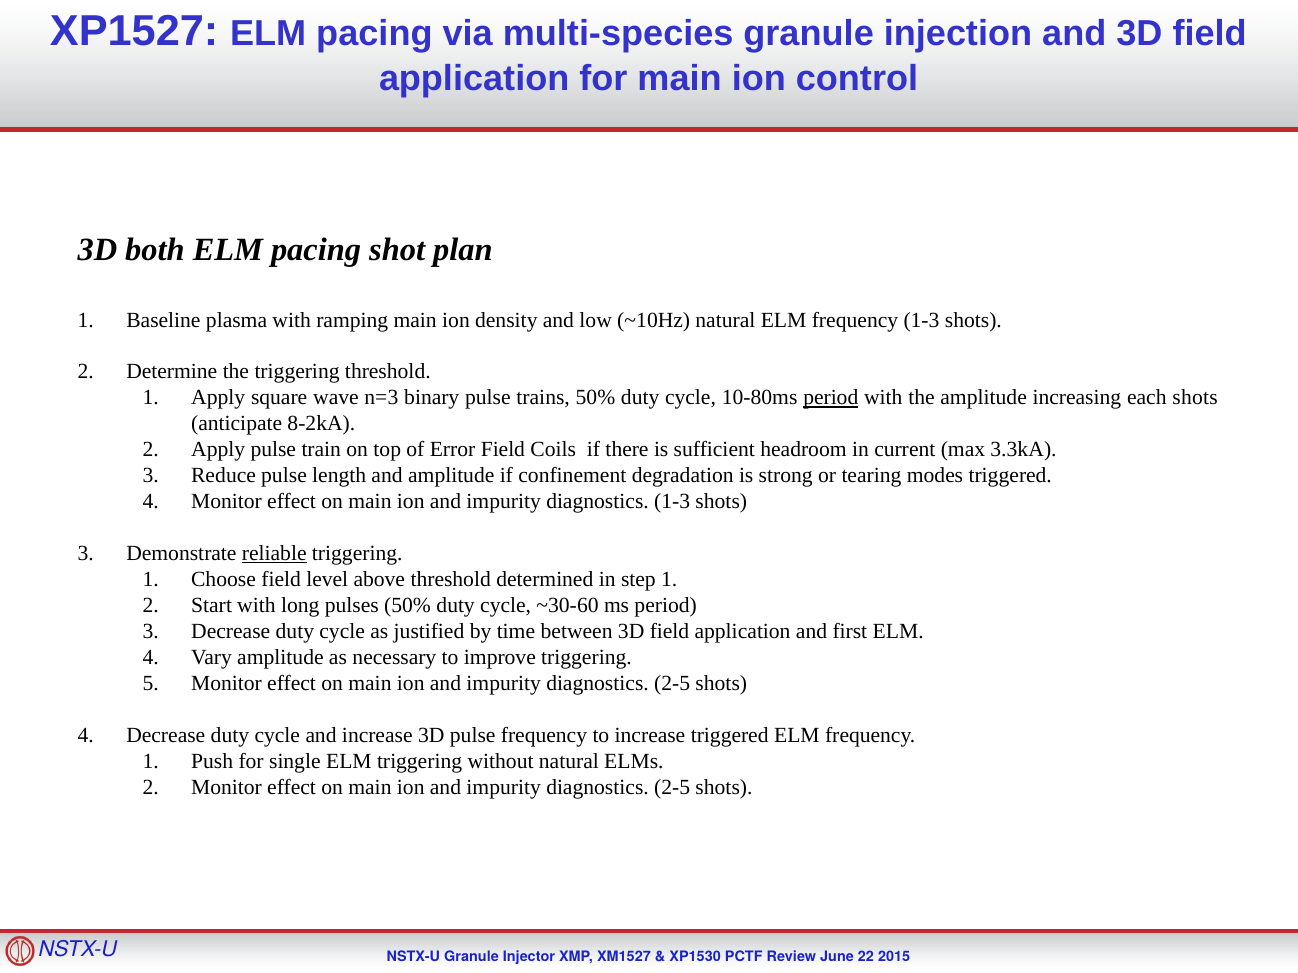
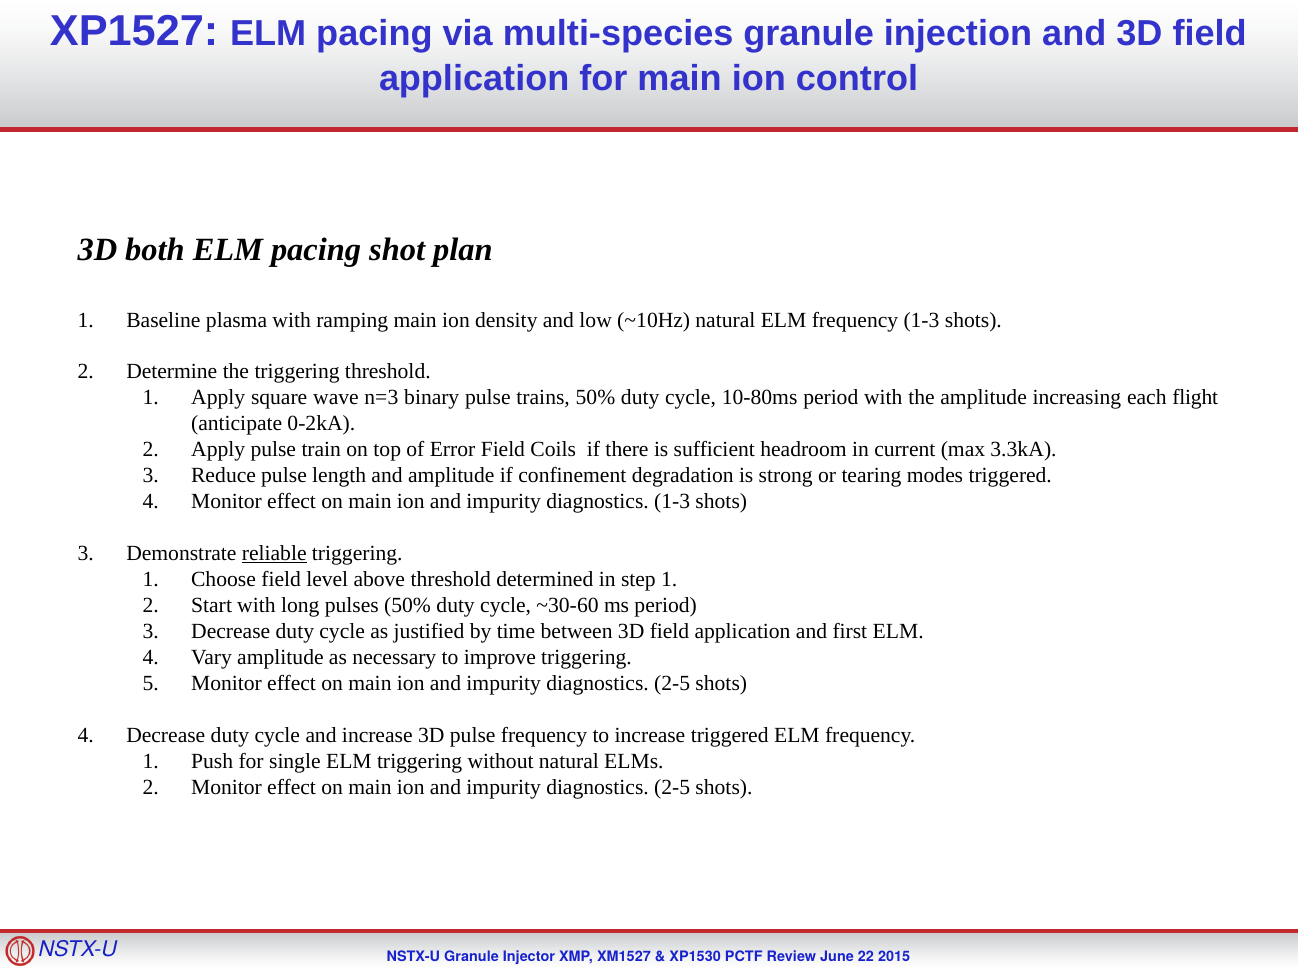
period at (831, 398) underline: present -> none
each shots: shots -> flight
8-2kA: 8-2kA -> 0-2kA
